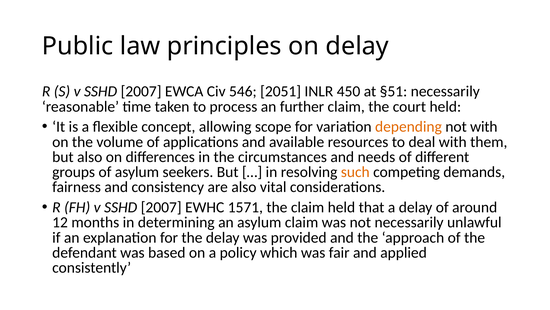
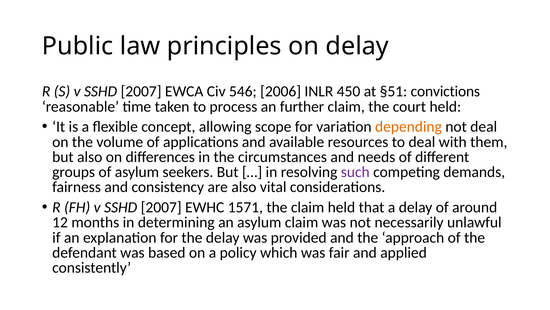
2051: 2051 -> 2006
§51 necessarily: necessarily -> convictions
not with: with -> deal
such colour: orange -> purple
